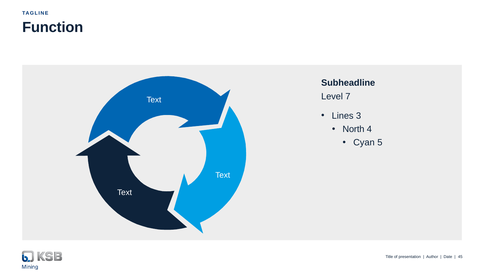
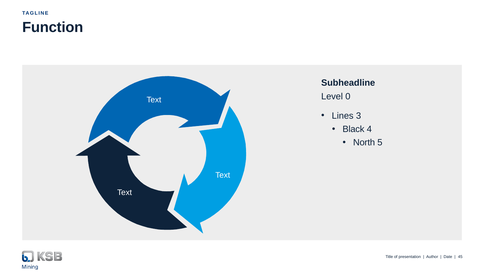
7: 7 -> 0
North: North -> Black
Cyan: Cyan -> North
